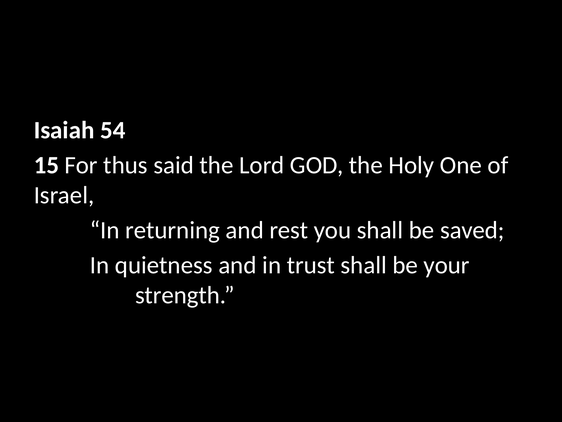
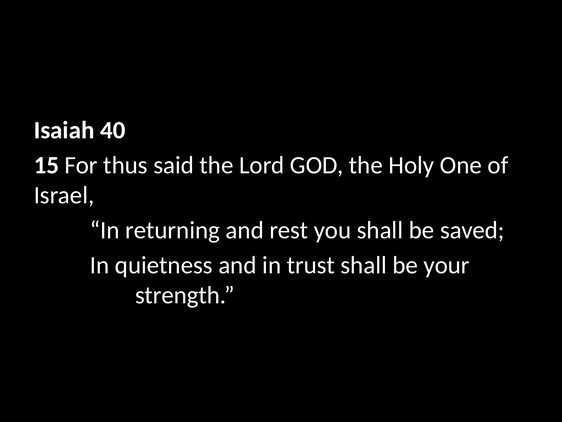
54: 54 -> 40
